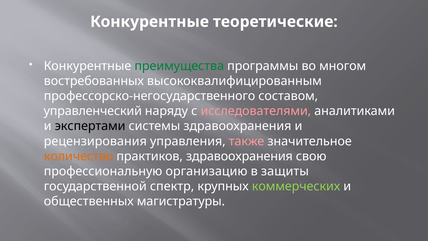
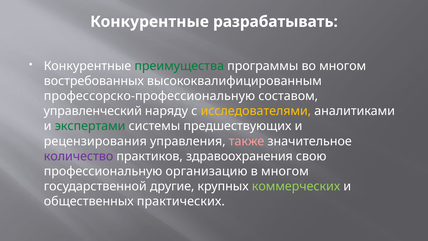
теоретические: теоретические -> разрабатывать
профессорско-негосударственного: профессорско-негосударственного -> профессорско-профессиональную
исследователями colour: pink -> yellow
экспертами colour: black -> green
системы здравоохранения: здравоохранения -> предшествующих
количество colour: orange -> purple
в защиты: защиты -> многом
спектр: спектр -> другие
магистратуры: магистратуры -> практических
